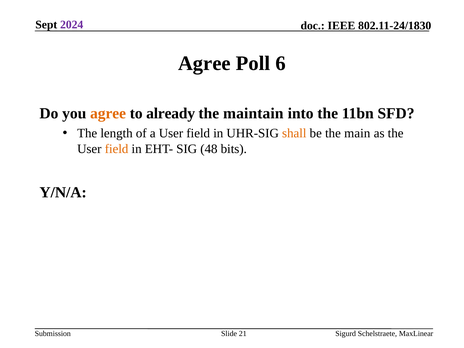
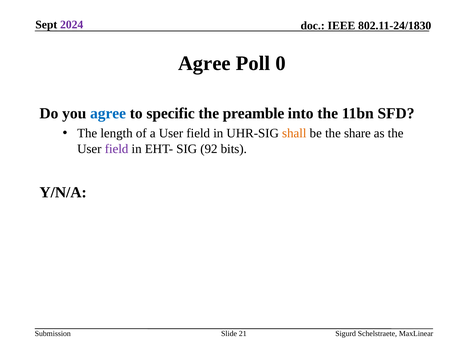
6: 6 -> 0
agree at (108, 113) colour: orange -> blue
already: already -> specific
maintain: maintain -> preamble
main: main -> share
field at (117, 149) colour: orange -> purple
48: 48 -> 92
